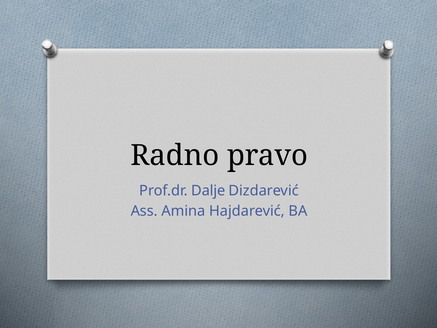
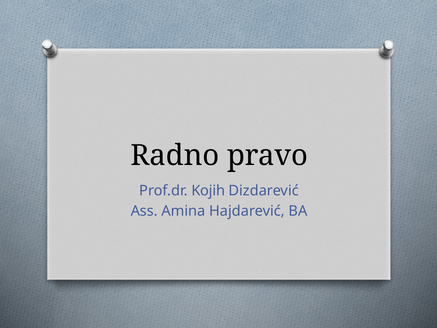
Dalje: Dalje -> Kojih
